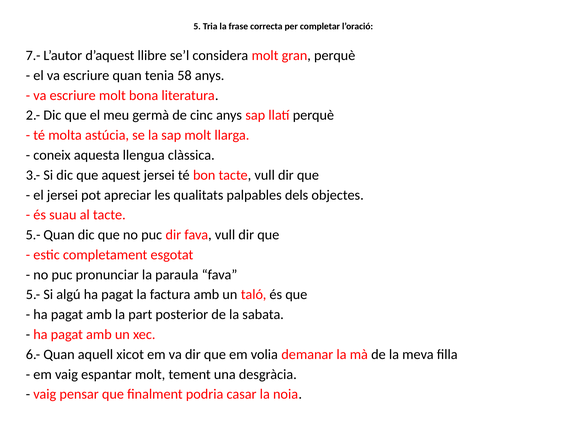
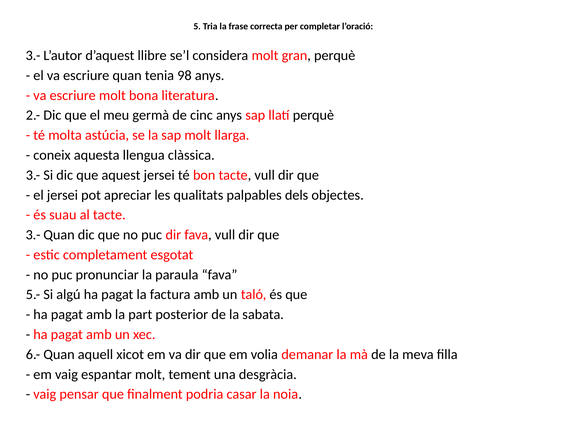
7.- at (33, 55): 7.- -> 3.-
58: 58 -> 98
5.- at (33, 235): 5.- -> 3.-
